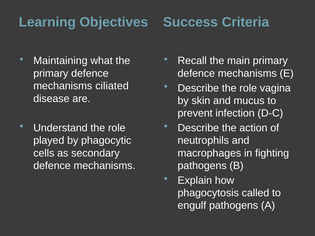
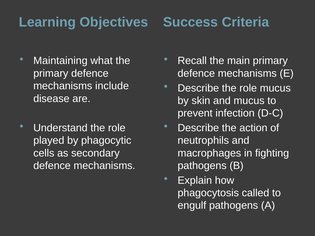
ciliated: ciliated -> include
role vagina: vagina -> mucus
